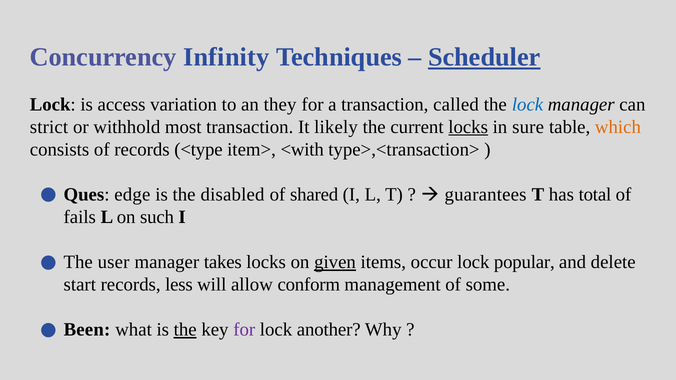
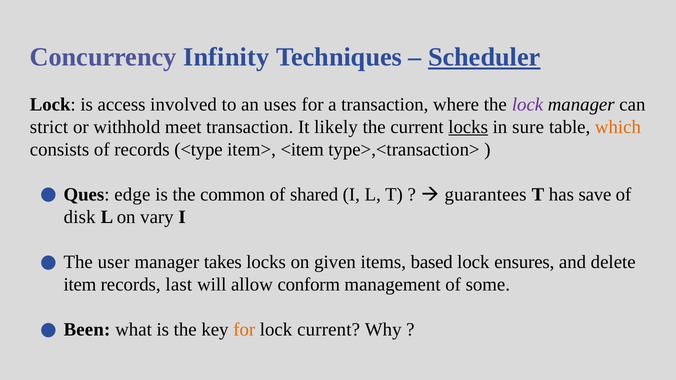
variation: variation -> involved
they: they -> uses
called: called -> where
lock at (528, 105) colour: blue -> purple
most: most -> meet
<with: <with -> <item
disabled: disabled -> common
total: total -> save
fails: fails -> disk
such: such -> vary
given underline: present -> none
occur: occur -> based
popular: popular -> ensures
start: start -> item
less: less -> last
the at (185, 330) underline: present -> none
for at (244, 330) colour: purple -> orange
lock another: another -> current
